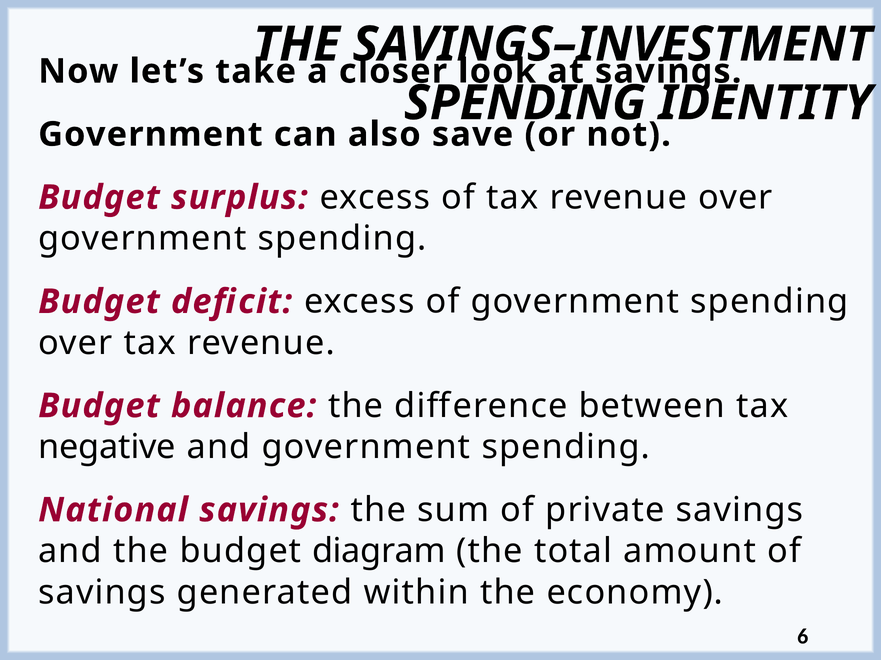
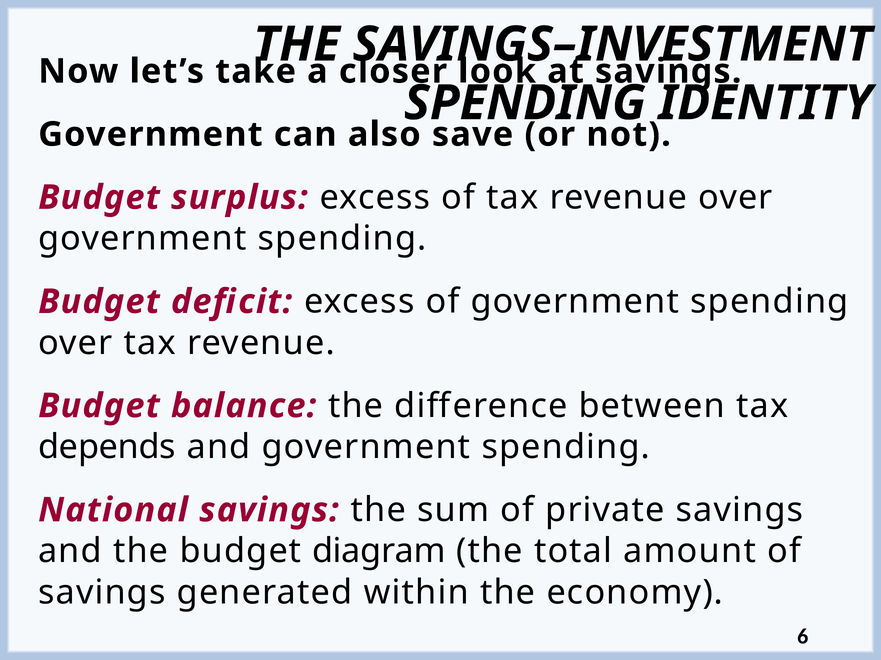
negative: negative -> depends
